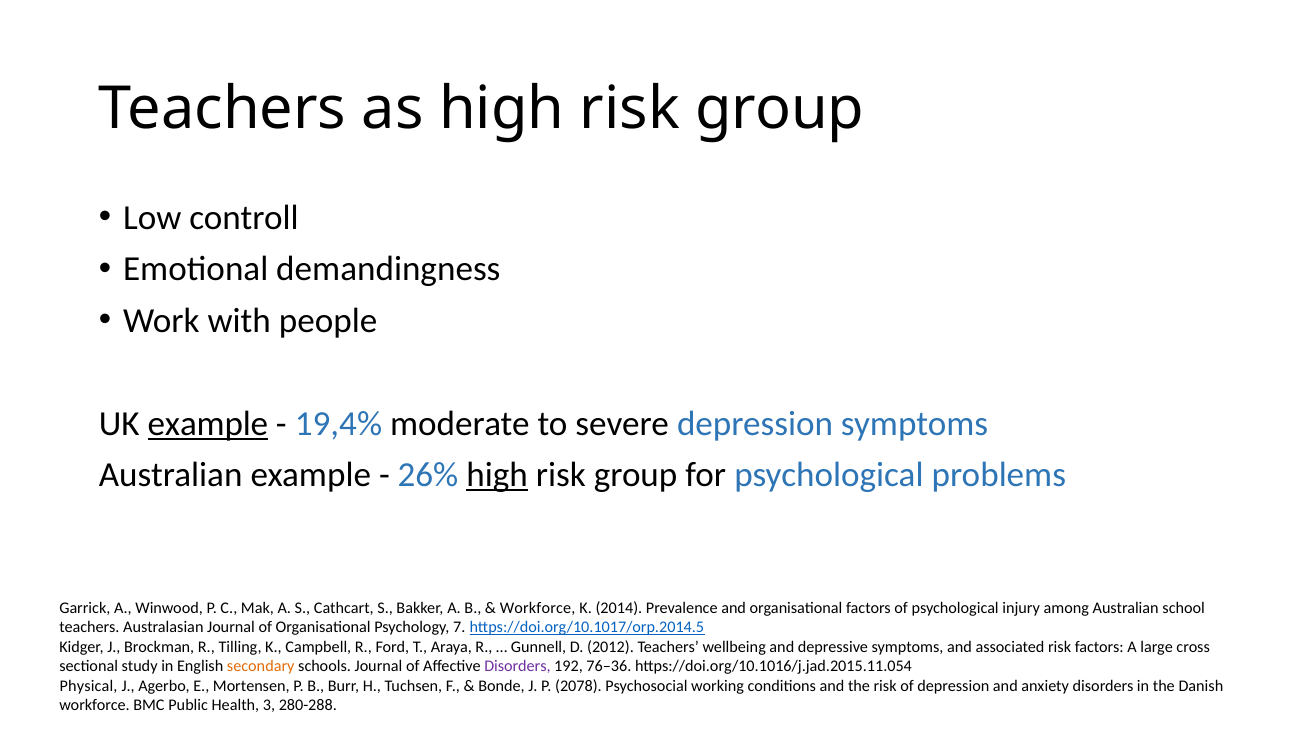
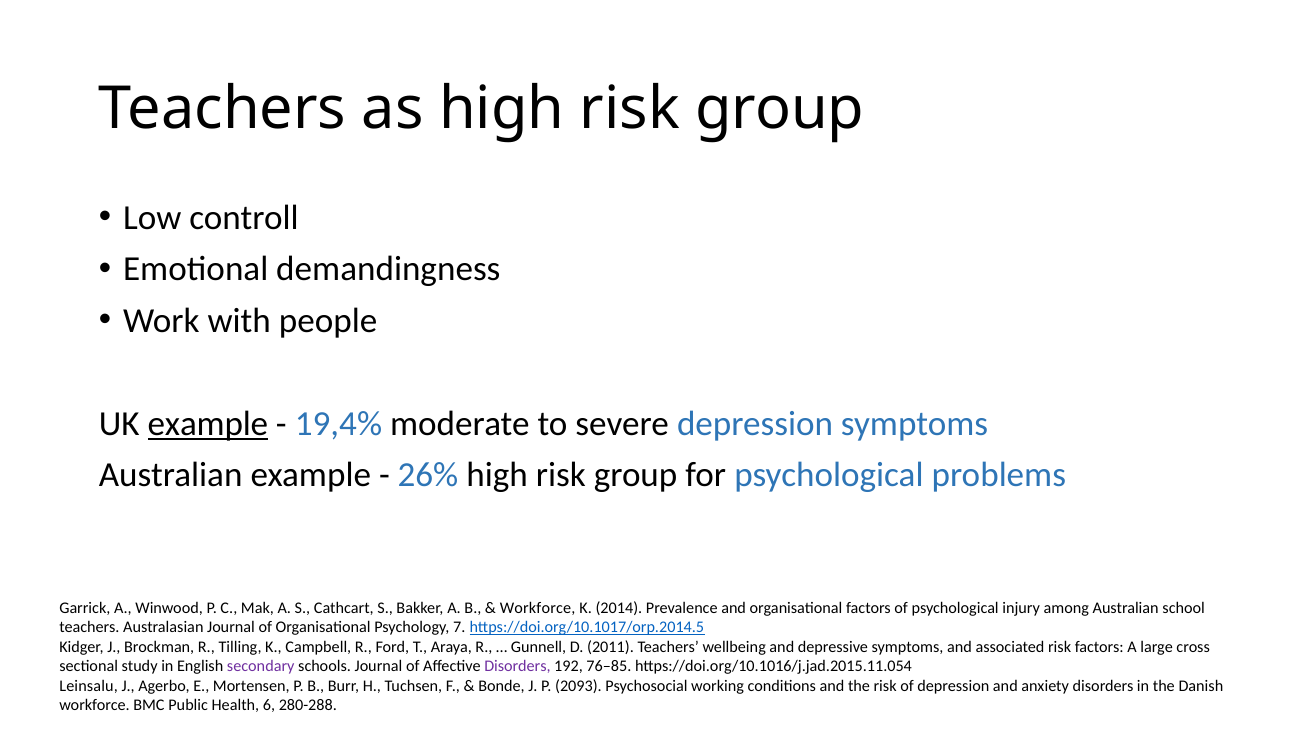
high at (497, 476) underline: present -> none
2012: 2012 -> 2011
secondary colour: orange -> purple
76–36: 76–36 -> 76–85
Physical: Physical -> Leinsalu
2078: 2078 -> 2093
3: 3 -> 6
